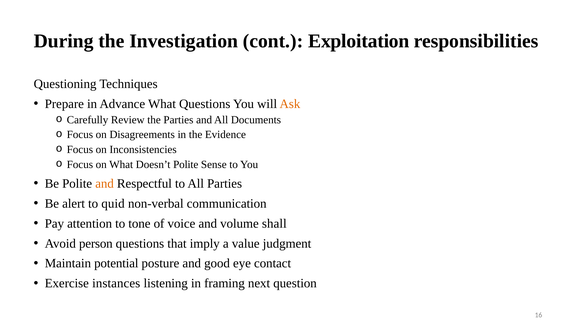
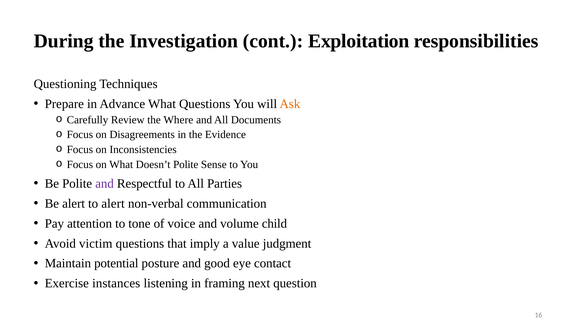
the Parties: Parties -> Where
and at (105, 184) colour: orange -> purple
to quid: quid -> alert
shall: shall -> child
person: person -> victim
